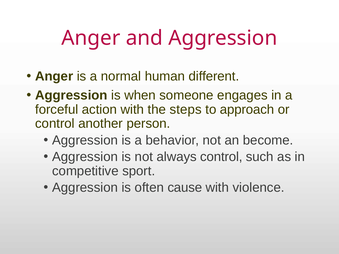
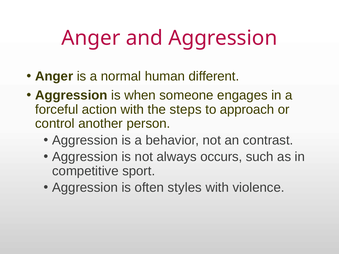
become: become -> contrast
always control: control -> occurs
cause: cause -> styles
